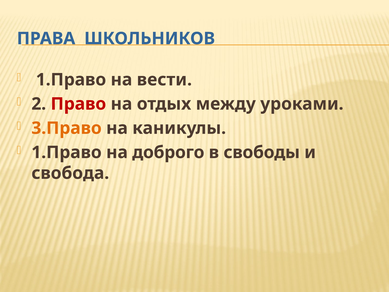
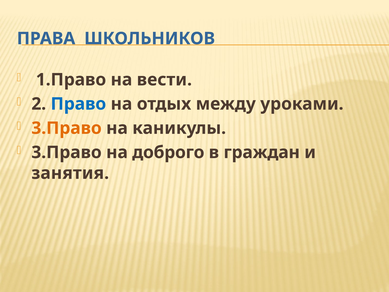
Право colour: red -> blue
1.Право at (67, 152): 1.Право -> 3.Право
свободы: свободы -> граждан
свобода: свобода -> занятия
